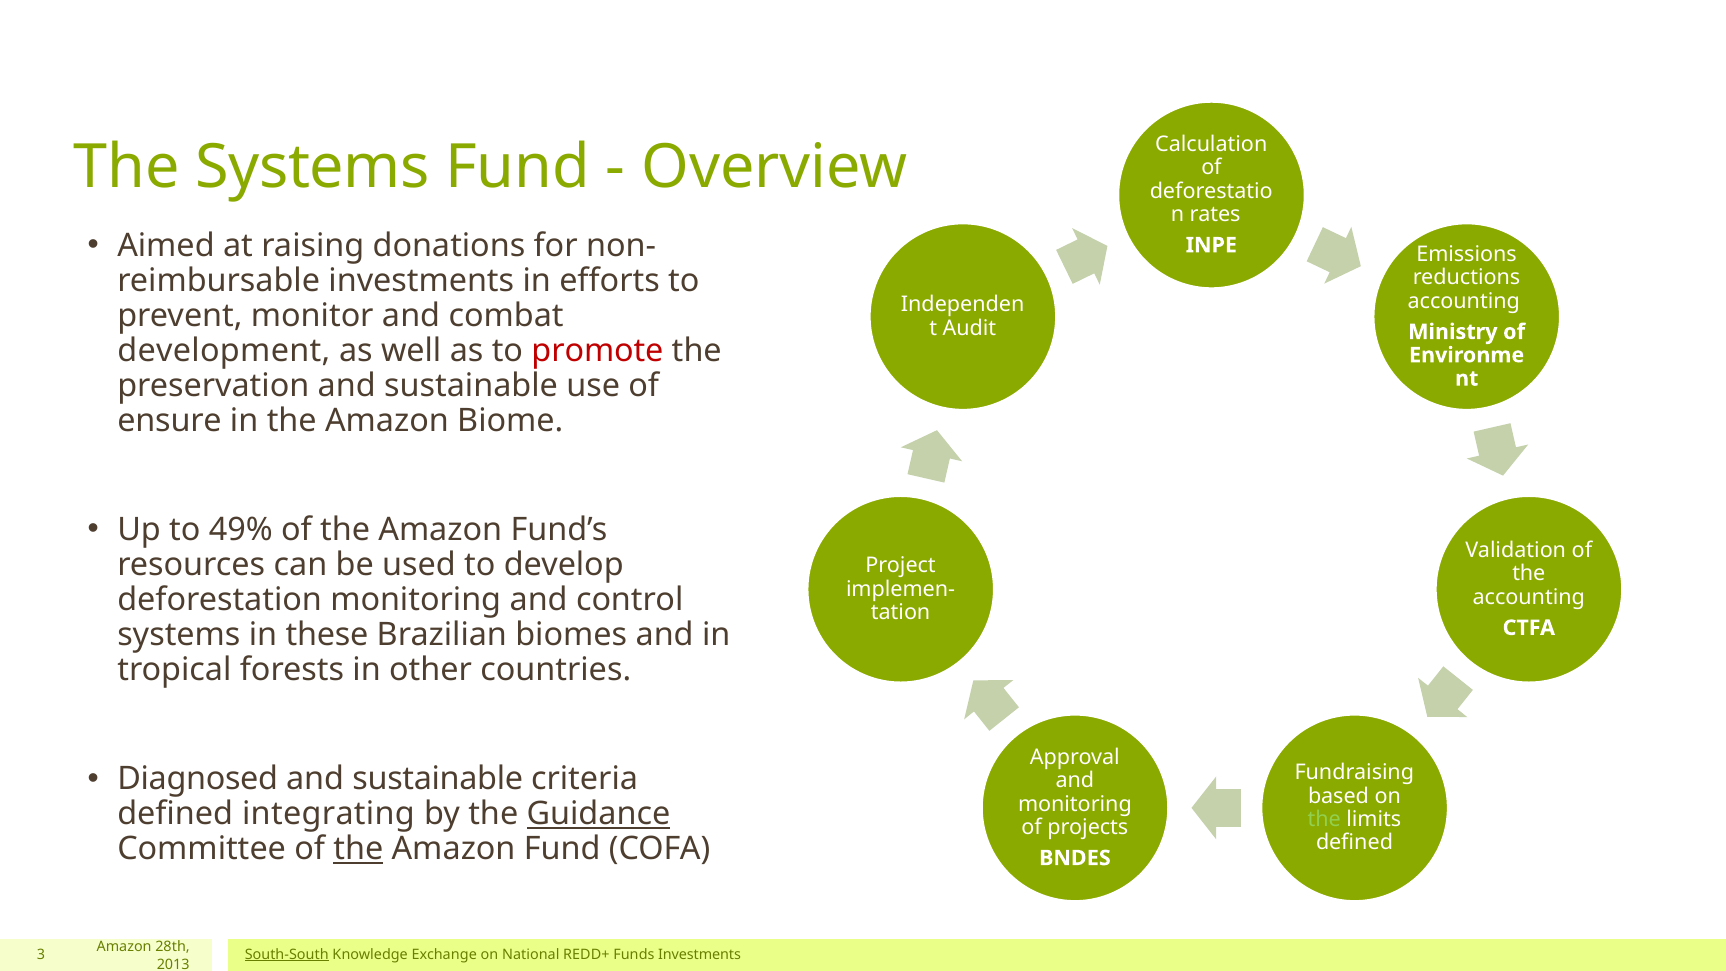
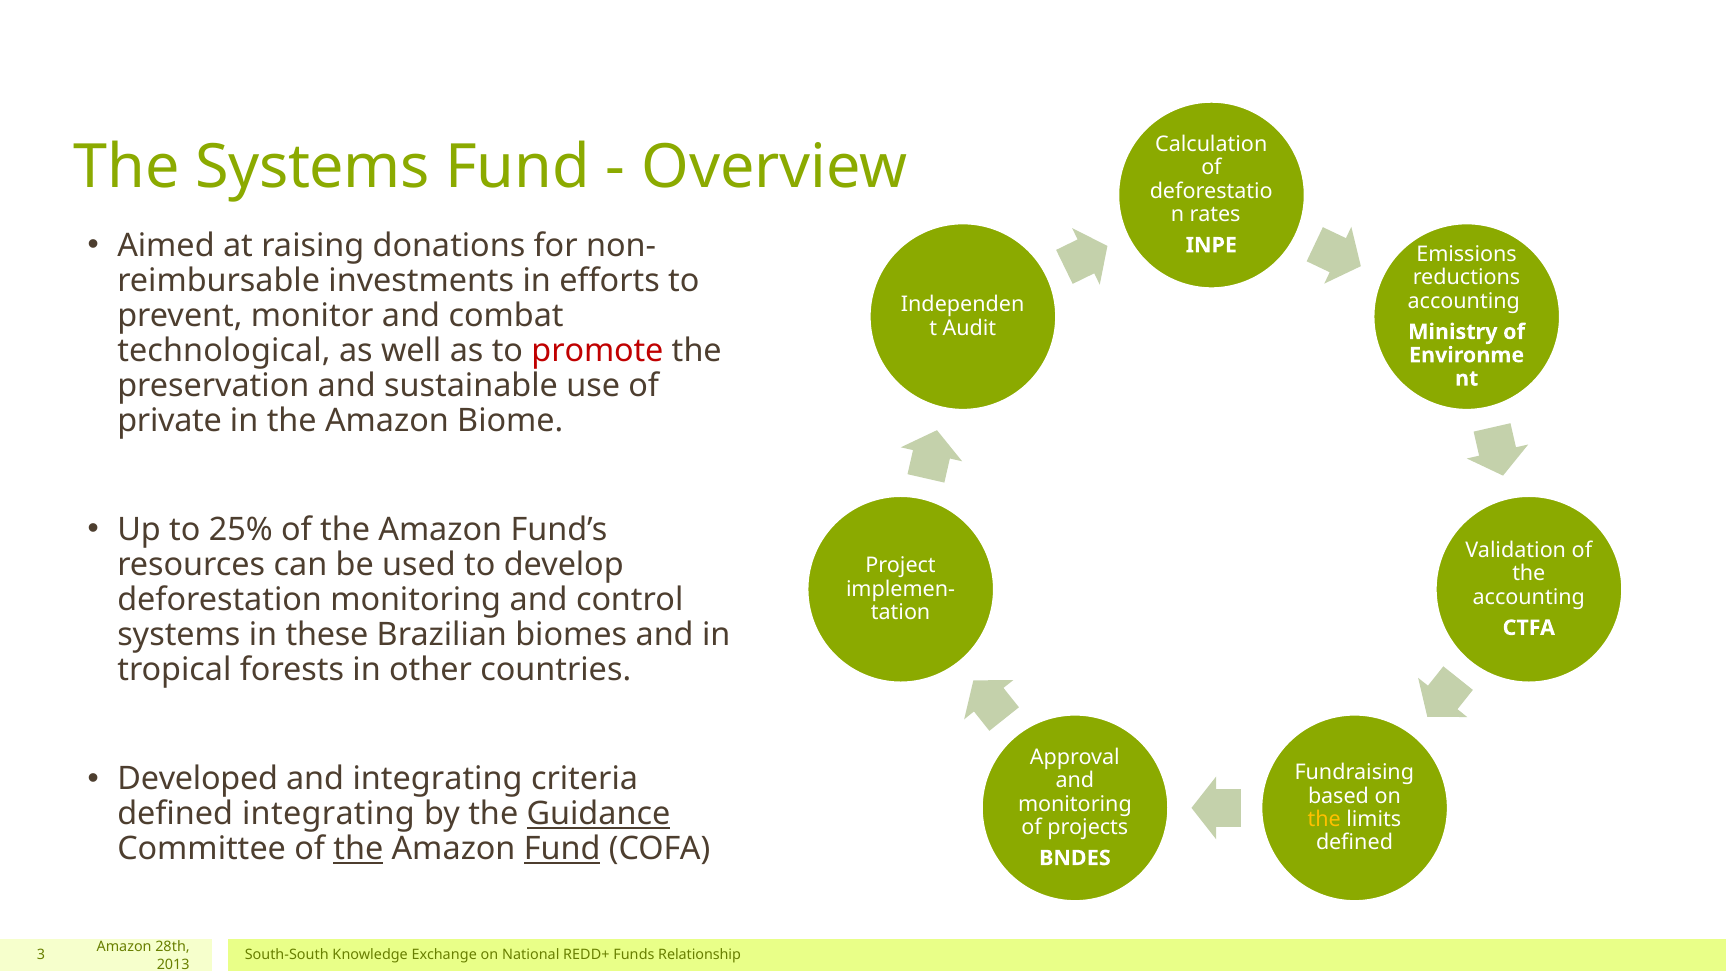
development: development -> technological
ensure: ensure -> private
49%: 49% -> 25%
Diagnosed: Diagnosed -> Developed
sustainable at (438, 779): sustainable -> integrating
the at (1324, 819) colour: light green -> yellow
Fund at (562, 849) underline: none -> present
South-South underline: present -> none
Funds Investments: Investments -> Relationship
